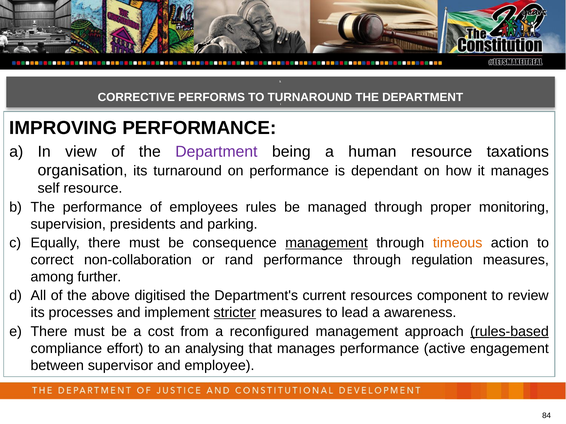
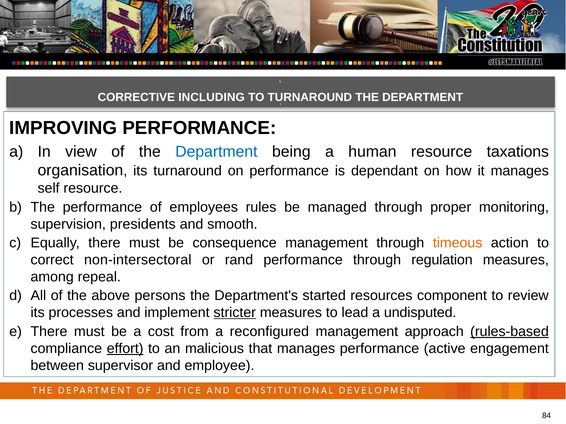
PERFORMS: PERFORMS -> INCLUDING
Department at (216, 152) colour: purple -> blue
parking: parking -> smooth
management at (327, 243) underline: present -> none
non-collaboration: non-collaboration -> non-intersectoral
further: further -> repeal
digitised: digitised -> persons
current: current -> started
awareness: awareness -> undisputed
effort underline: none -> present
analysing: analysing -> malicious
